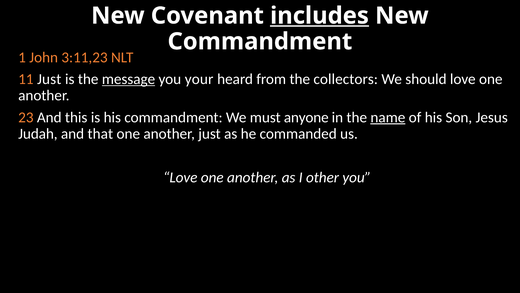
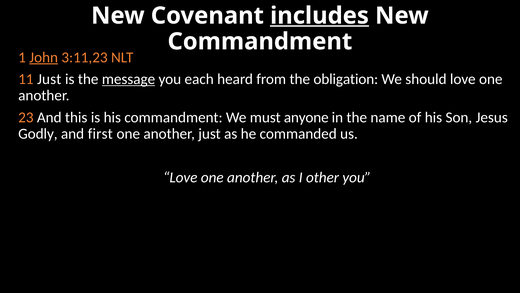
John underline: none -> present
your: your -> each
collectors: collectors -> obligation
name underline: present -> none
Judah: Judah -> Godly
that: that -> first
